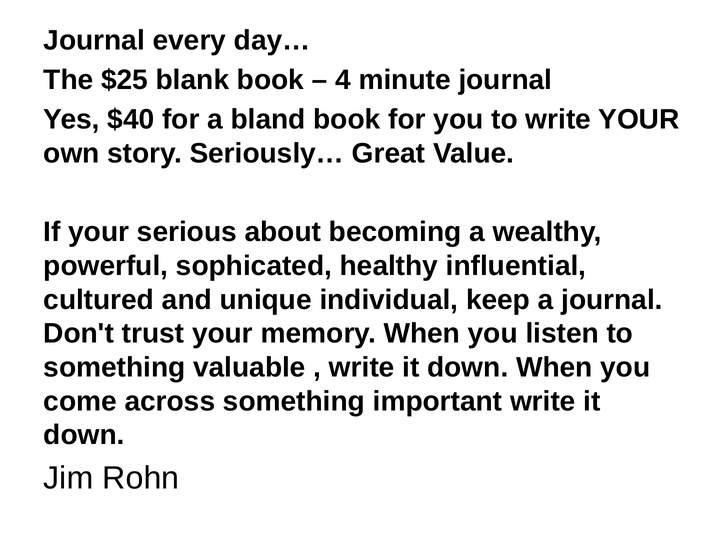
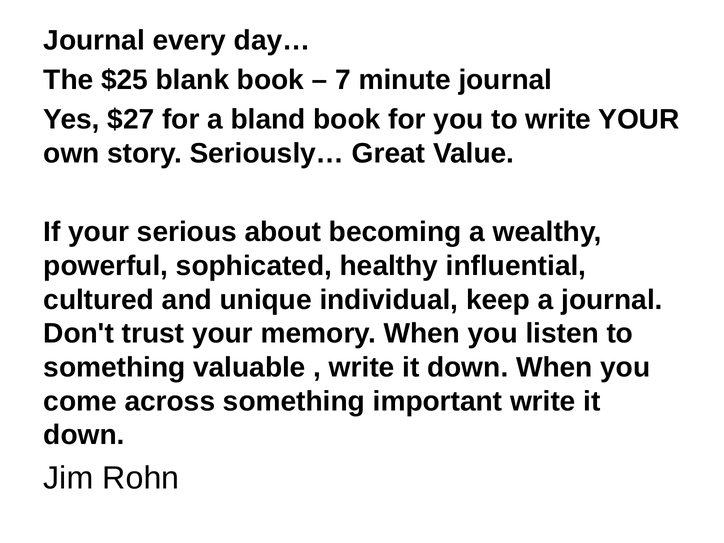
4: 4 -> 7
$40: $40 -> $27
